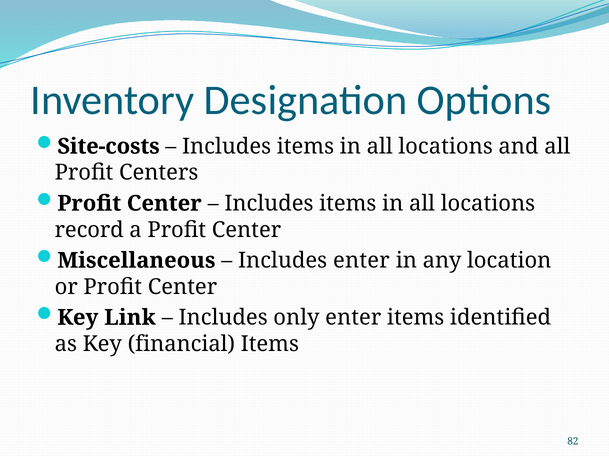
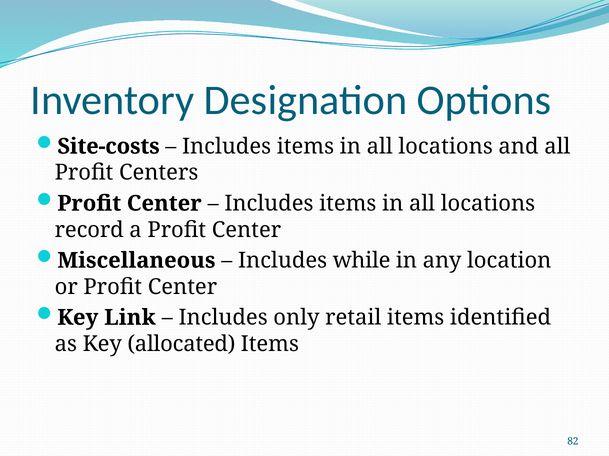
Includes enter: enter -> while
only enter: enter -> retail
financial: financial -> allocated
